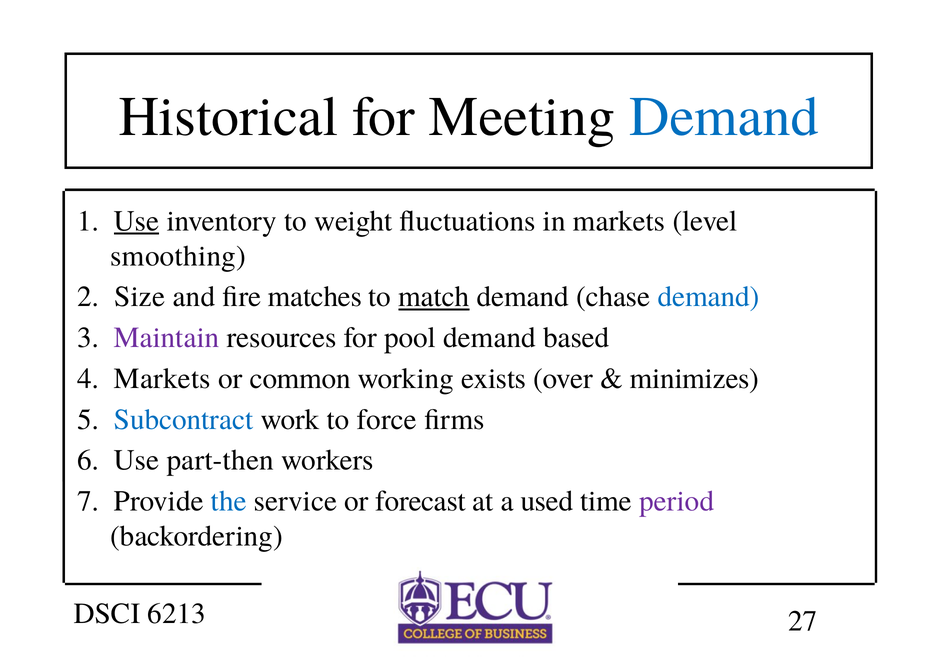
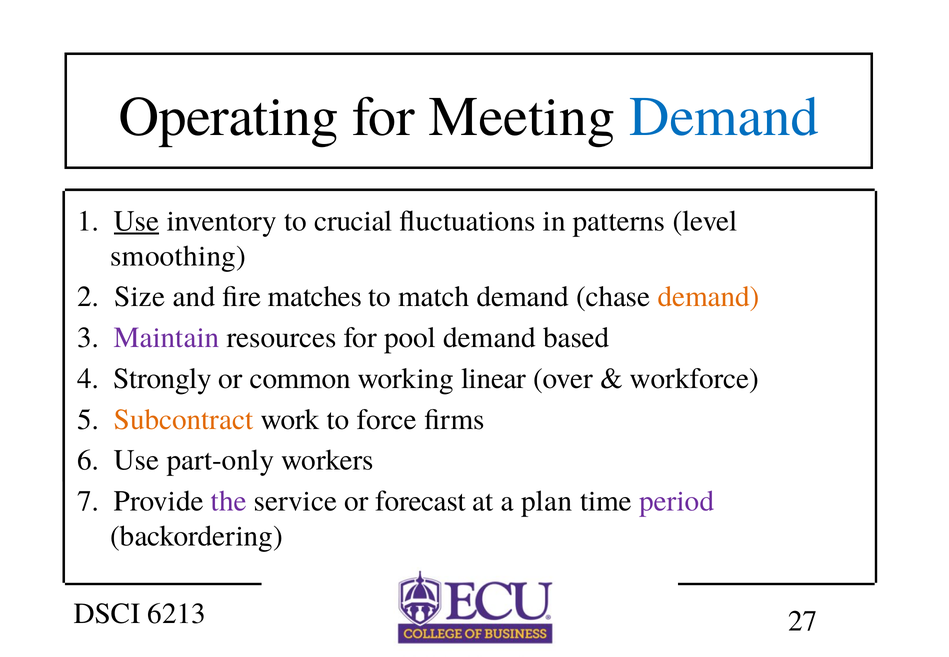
Historical: Historical -> Operating
weight: weight -> crucial
in markets: markets -> patterns
match underline: present -> none
demand at (709, 297) colour: blue -> orange
4 Markets: Markets -> Strongly
exists: exists -> linear
minimizes: minimizes -> workforce
Subcontract colour: blue -> orange
part-then: part-then -> part-only
the colour: blue -> purple
used: used -> plan
